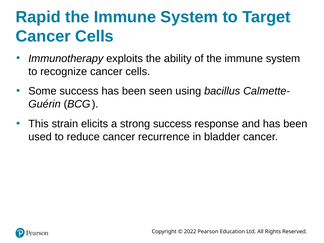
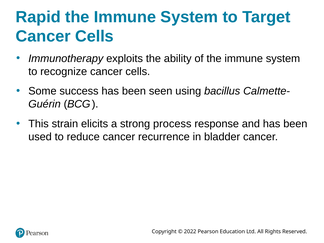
strong success: success -> process
